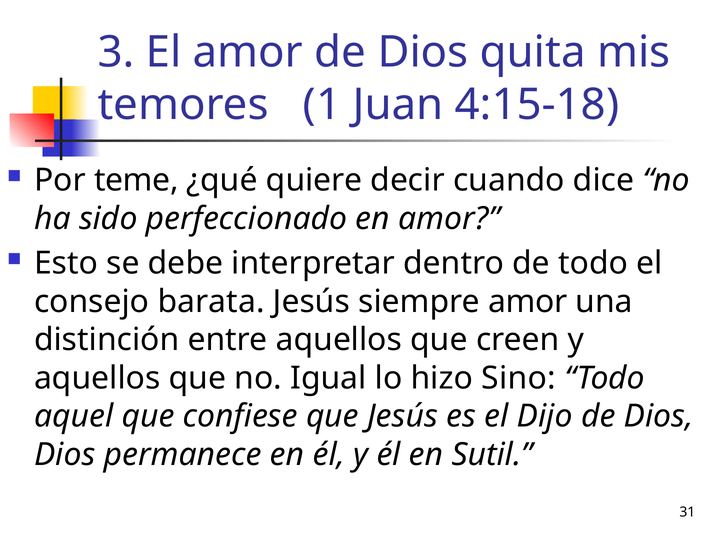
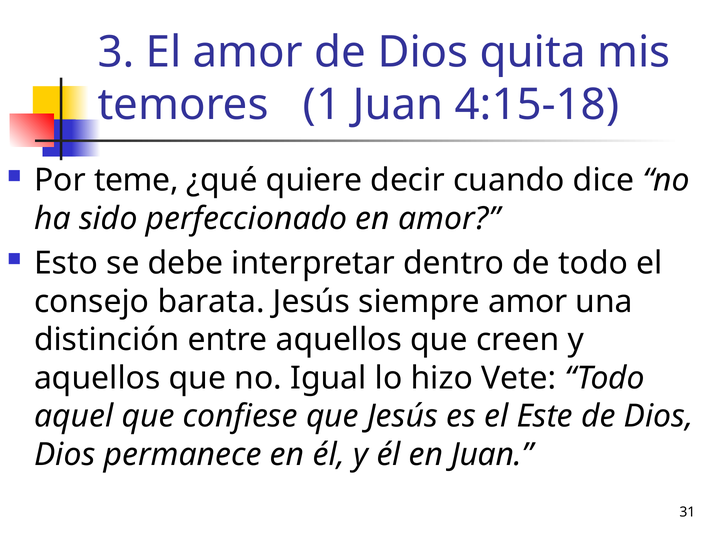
Sino: Sino -> Vete
Dijo: Dijo -> Este
en Sutil: Sutil -> Juan
